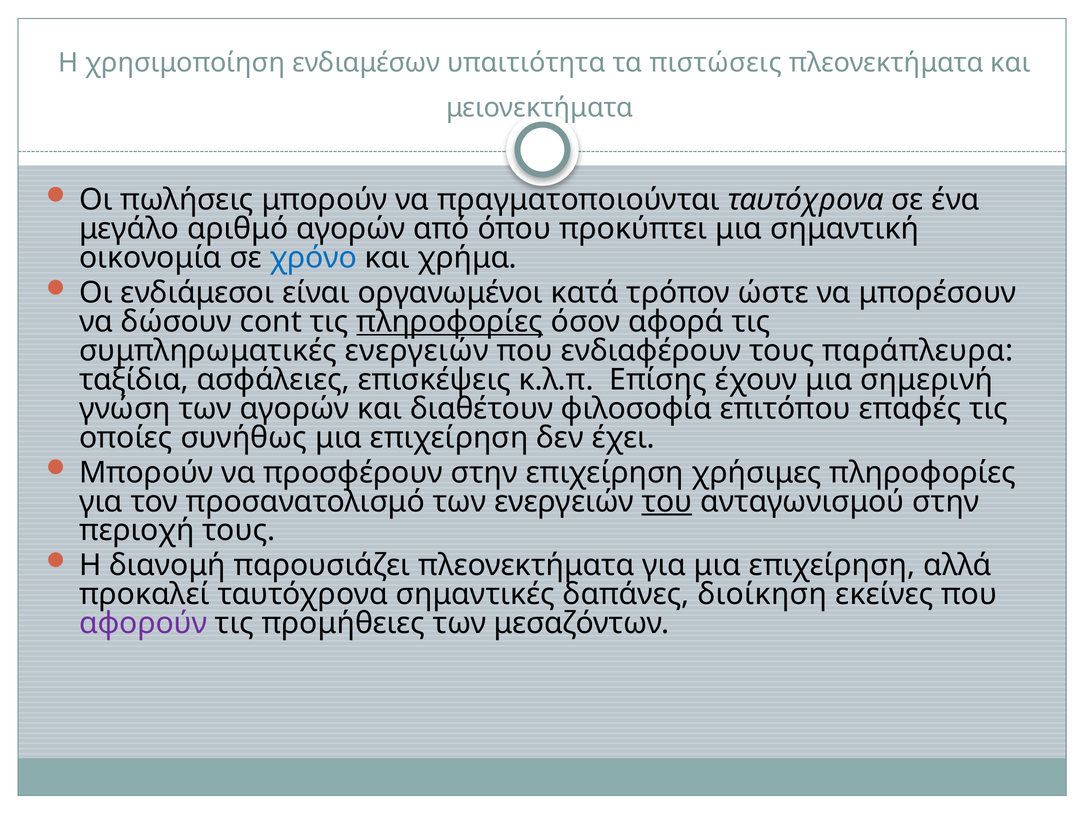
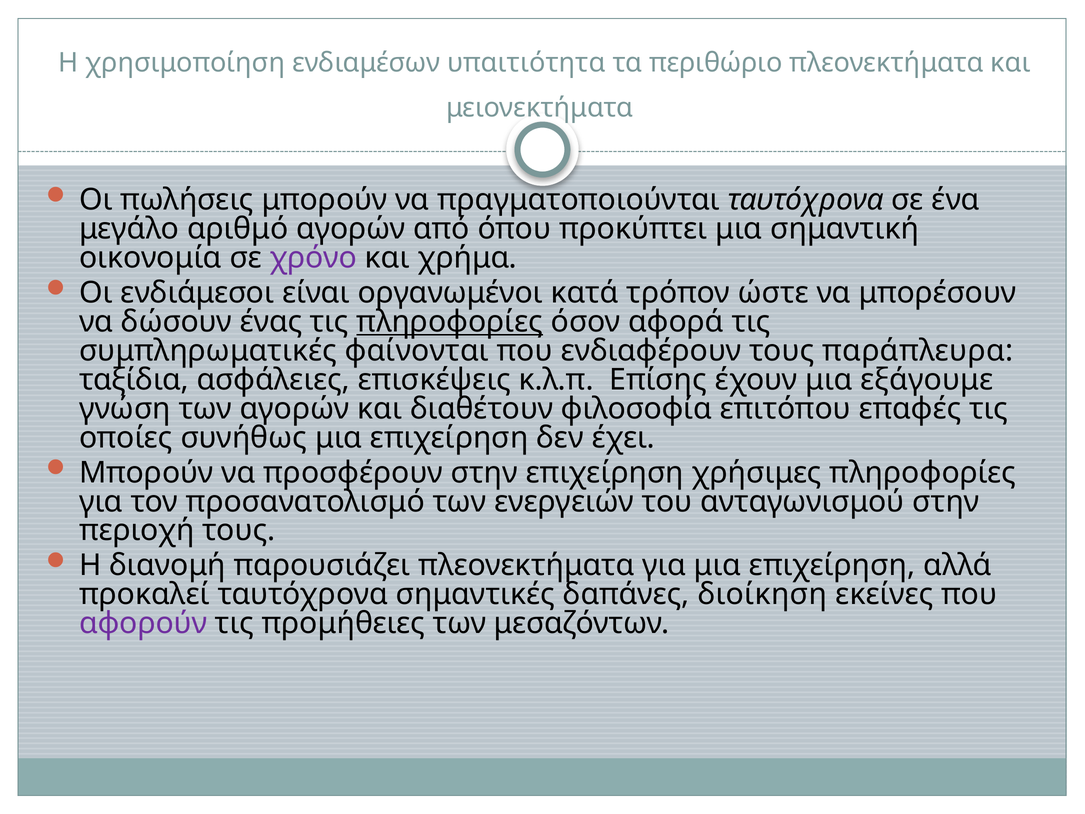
πιστώσεις: πιστώσεις -> περιθώριο
χρόνο colour: blue -> purple
cont: cont -> ένας
συμπληρωματικές ενεργειών: ενεργειών -> φαίνονται
σημερινή: σημερινή -> εξάγουμε
του underline: present -> none
